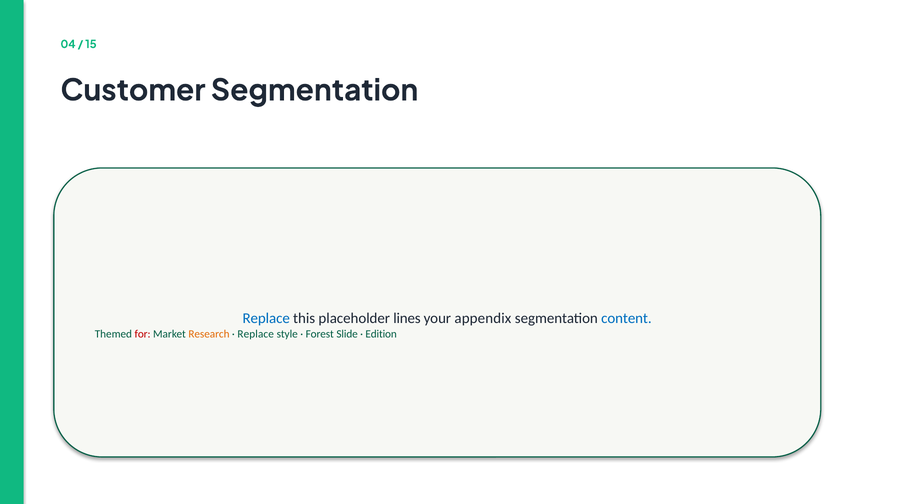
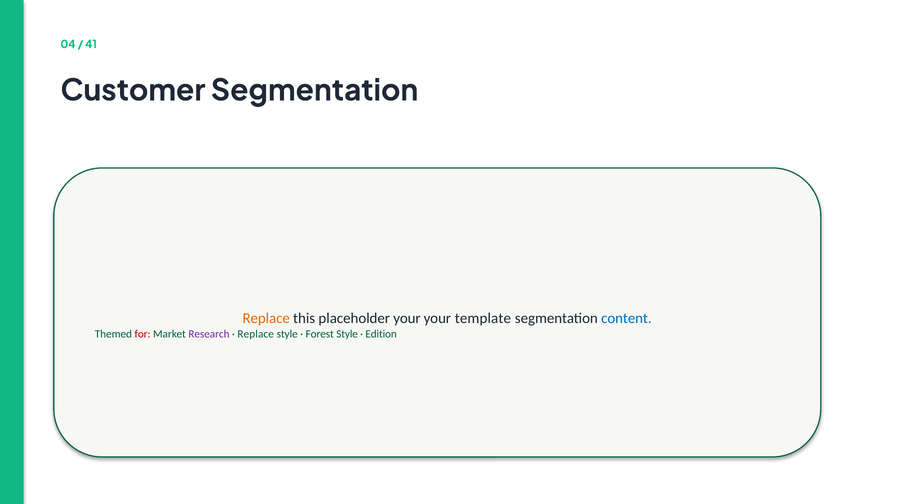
15: 15 -> 41
Replace at (266, 319) colour: blue -> orange
placeholder lines: lines -> your
appendix: appendix -> template
Research colour: orange -> purple
Forest Slide: Slide -> Style
